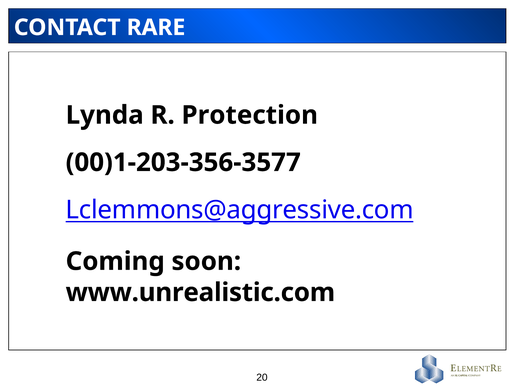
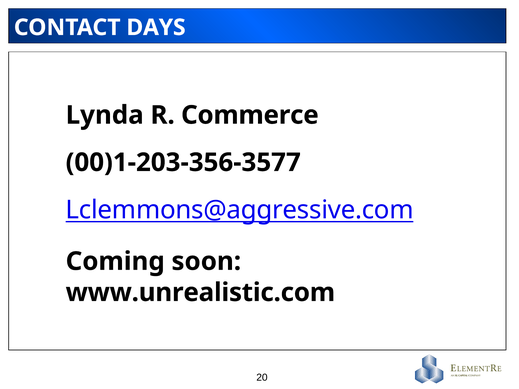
RARE: RARE -> DAYS
Protection: Protection -> Commerce
